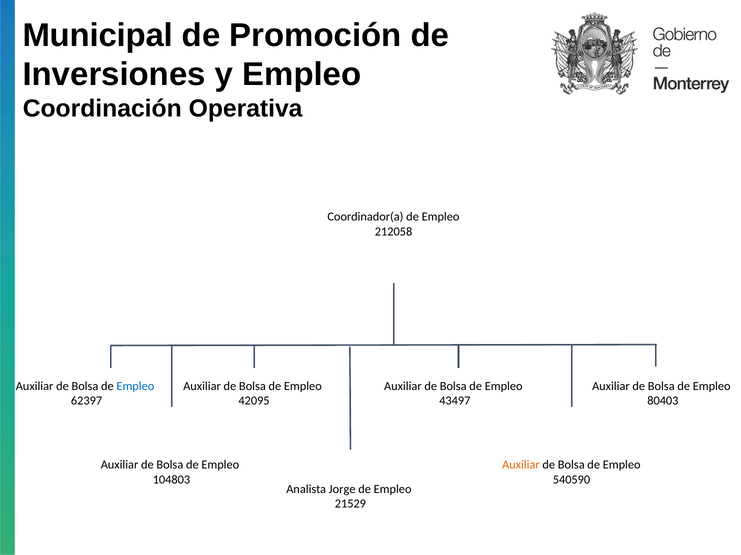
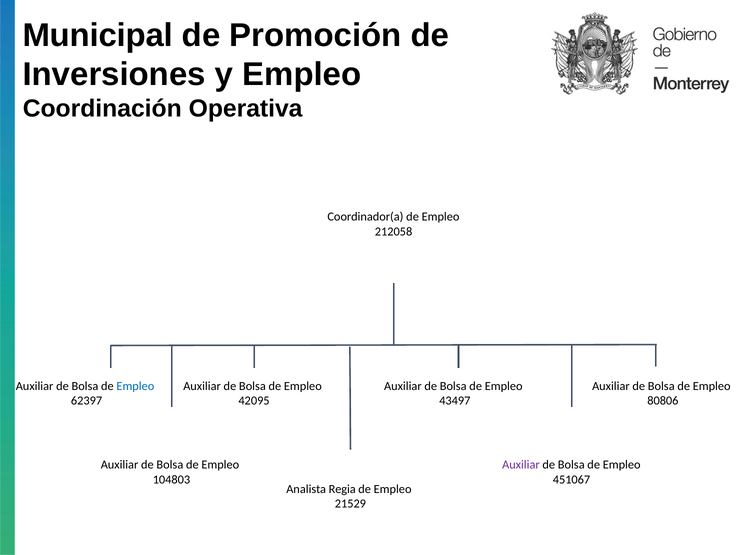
80403: 80403 -> 80806
Auxiliar at (521, 465) colour: orange -> purple
540590: 540590 -> 451067
Jorge: Jorge -> Regia
